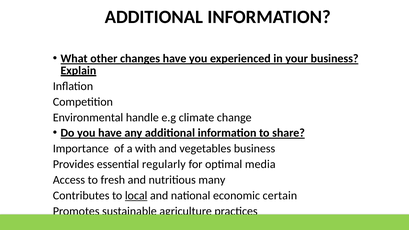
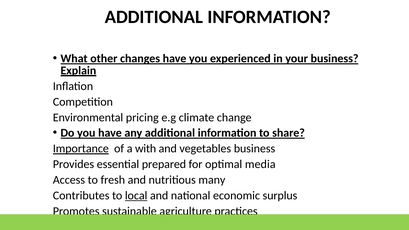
handle: handle -> pricing
Importance underline: none -> present
regularly: regularly -> prepared
certain: certain -> surplus
